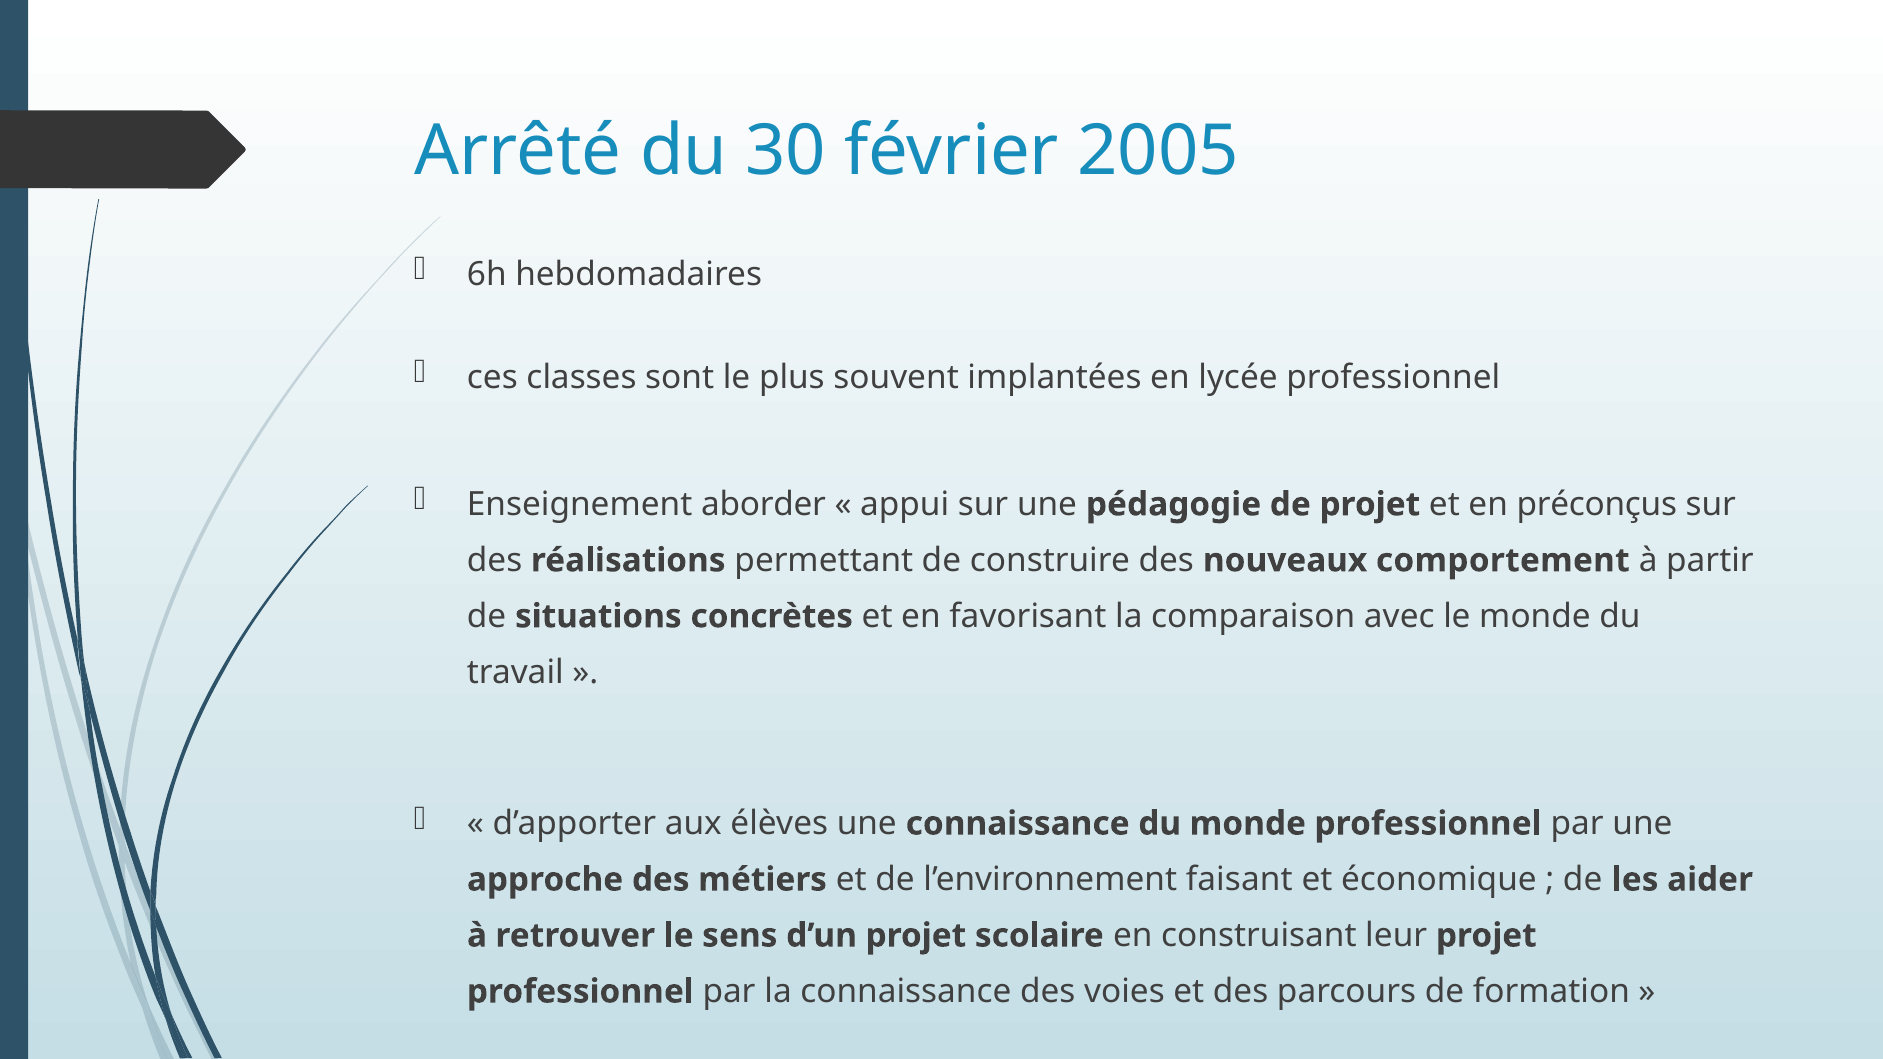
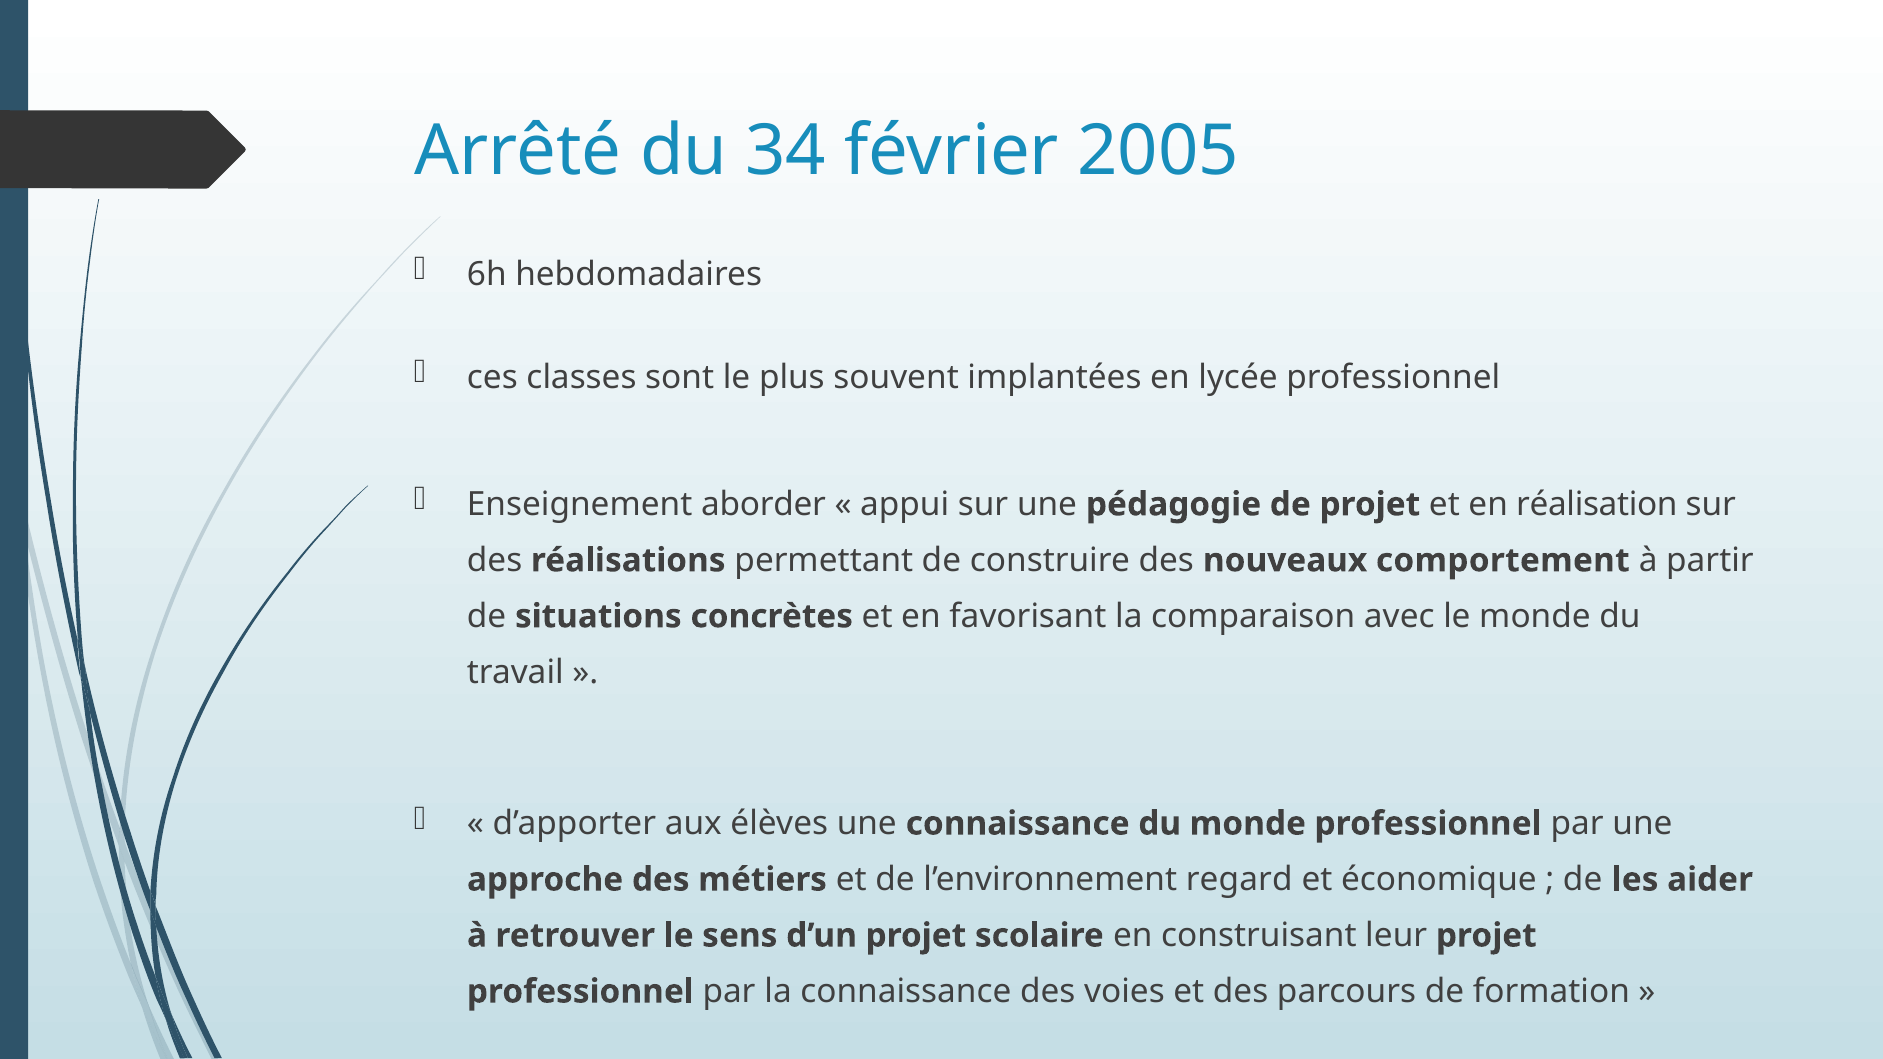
30: 30 -> 34
préconçus: préconçus -> réalisation
faisant: faisant -> regard
